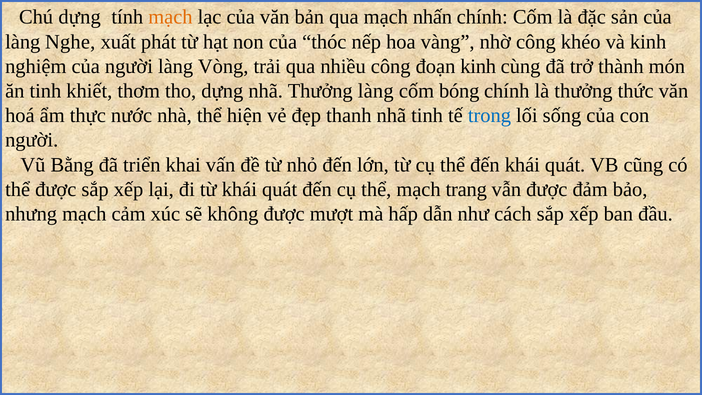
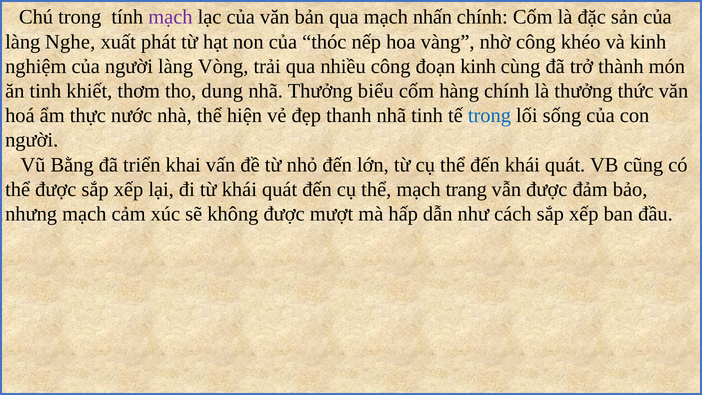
Chú dựng: dựng -> trong
mạch at (170, 17) colour: orange -> purple
tho dựng: dựng -> dung
Thưởng làng: làng -> biểu
bóng: bóng -> hàng
